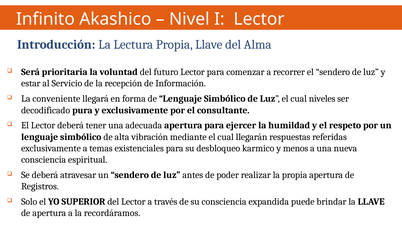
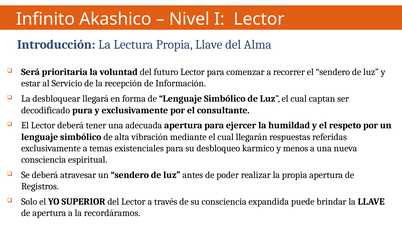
conveniente: conveniente -> desbloquear
niveles: niveles -> captan
